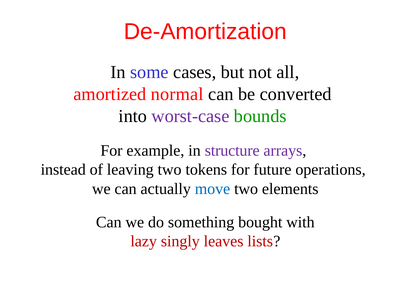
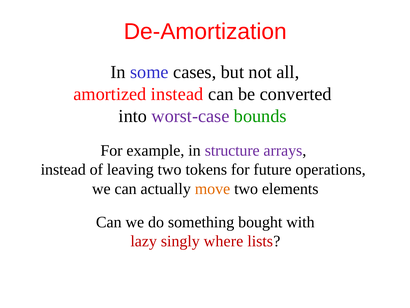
amortized normal: normal -> instead
move colour: blue -> orange
leaves: leaves -> where
